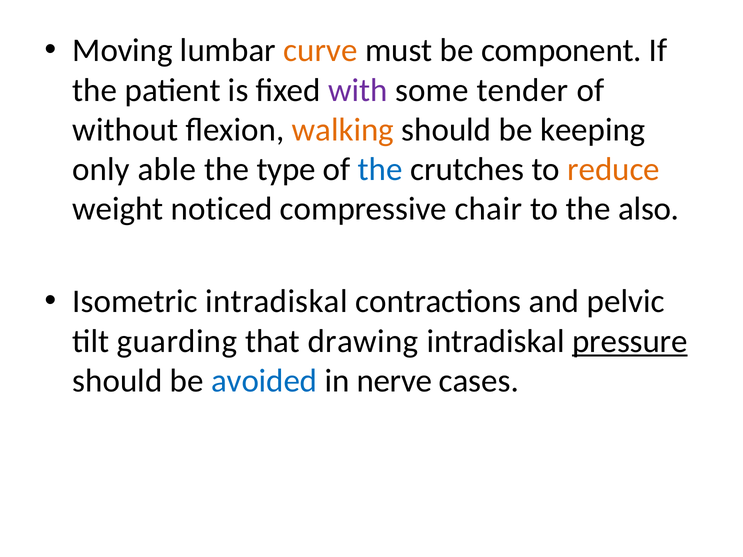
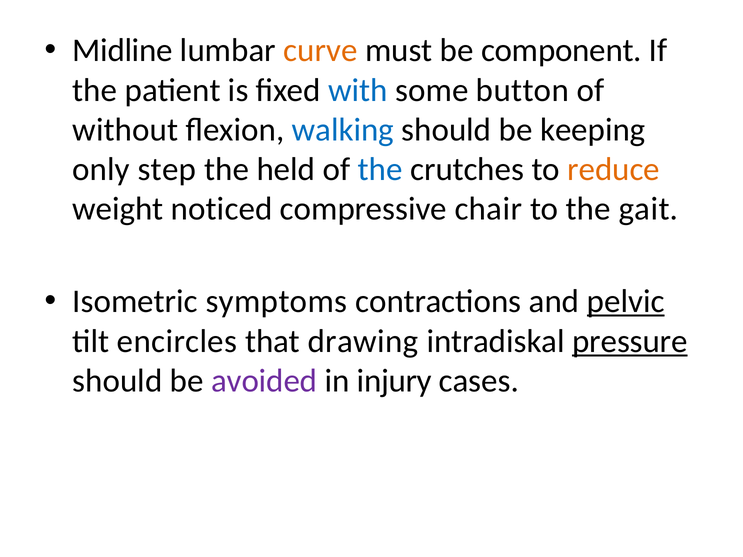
Moving: Moving -> Midline
with colour: purple -> blue
tender: tender -> button
walking colour: orange -> blue
able: able -> step
type: type -> held
also: also -> gait
Isometric intradiskal: intradiskal -> symptoms
pelvic underline: none -> present
guarding: guarding -> encircles
avoided colour: blue -> purple
nerve: nerve -> injury
